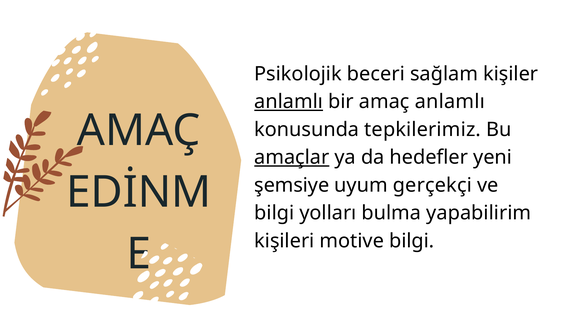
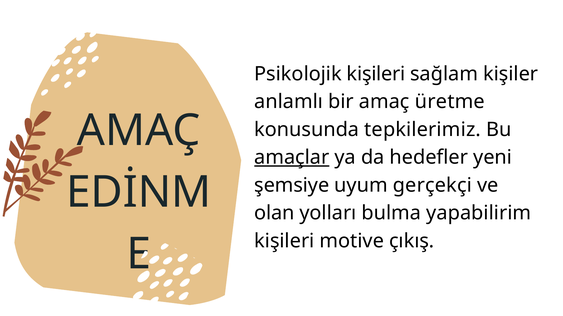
Psikolojik beceri: beceri -> kişileri
anlamlı at (289, 102) underline: present -> none
amaç anlamlı: anlamlı -> üretme
bilgi at (274, 214): bilgi -> olan
motive bilgi: bilgi -> çıkış
